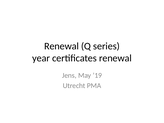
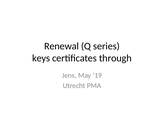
year: year -> keys
certificates renewal: renewal -> through
